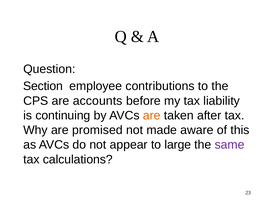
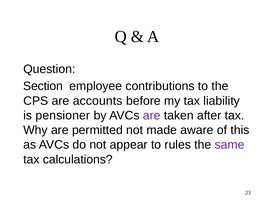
continuing: continuing -> pensioner
are at (152, 115) colour: orange -> purple
promised: promised -> permitted
large: large -> rules
